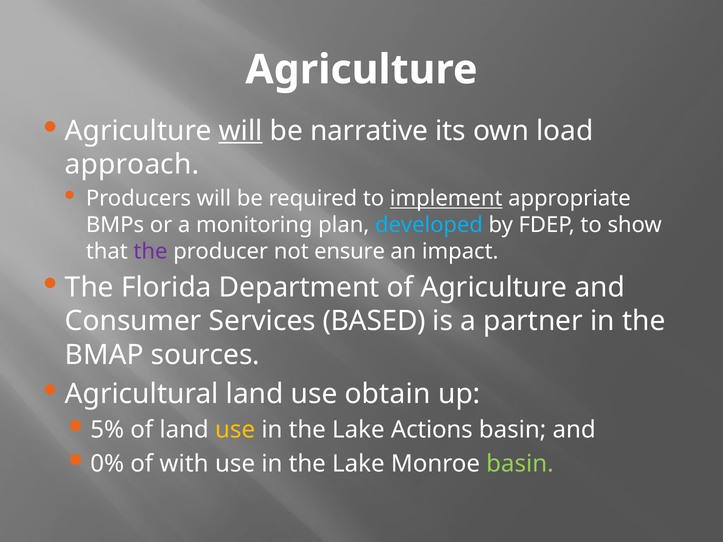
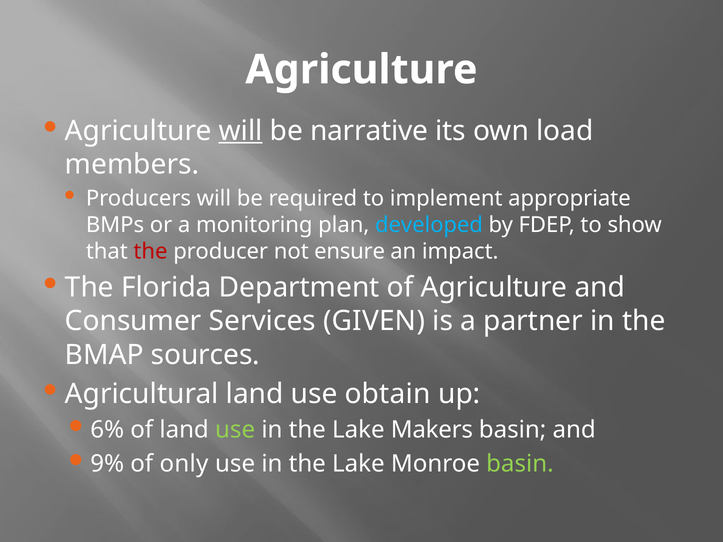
approach: approach -> members
implement underline: present -> none
the at (151, 251) colour: purple -> red
BASED: BASED -> GIVEN
5%: 5% -> 6%
use at (235, 430) colour: yellow -> light green
Actions: Actions -> Makers
0%: 0% -> 9%
with: with -> only
